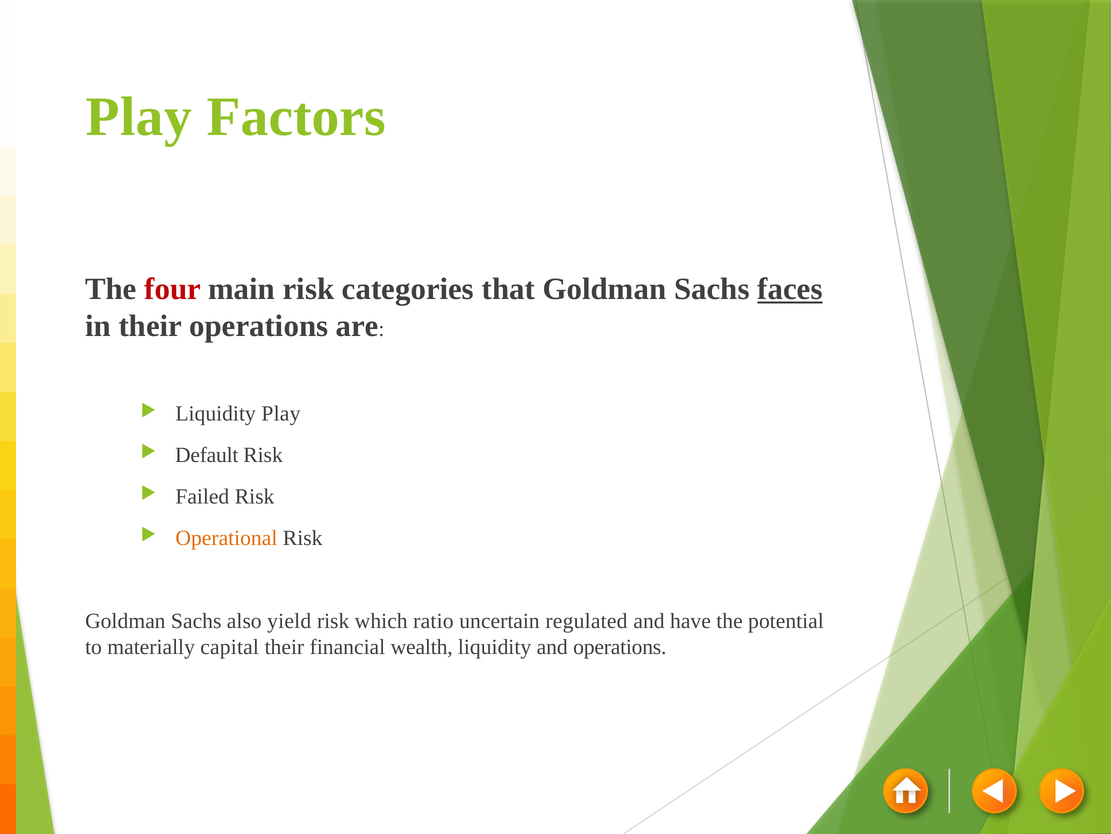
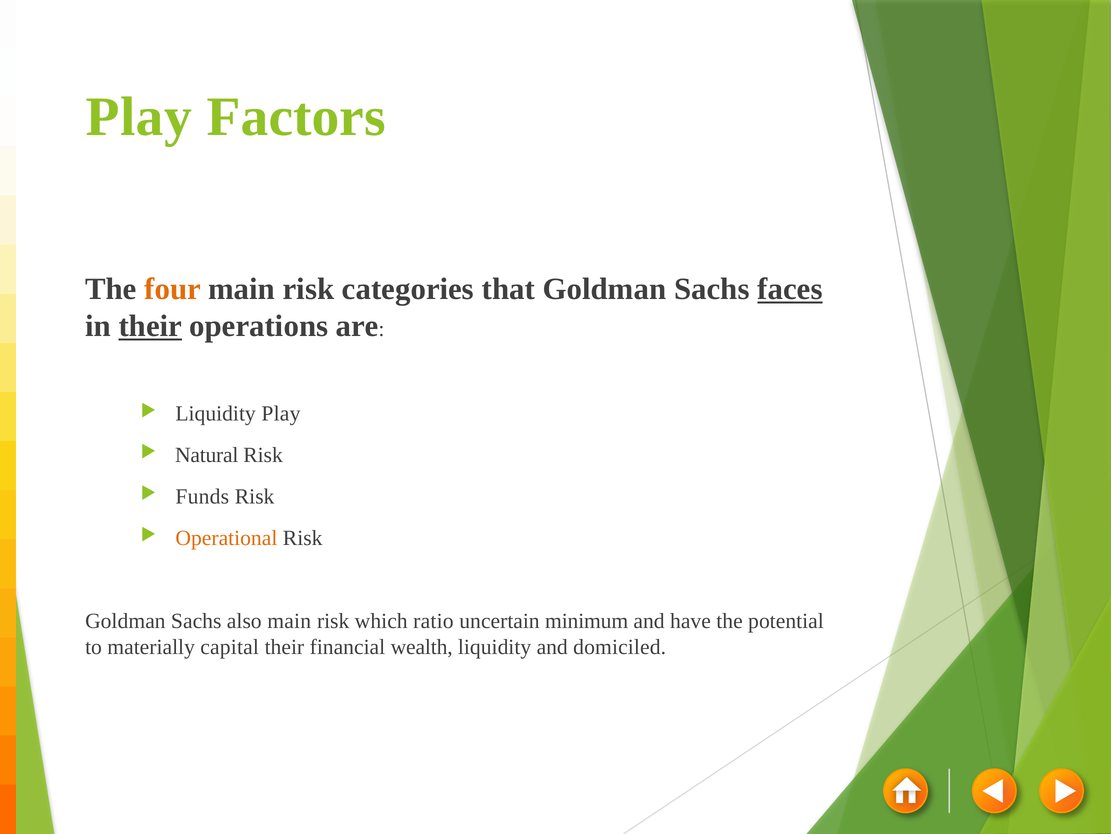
four colour: red -> orange
their at (150, 326) underline: none -> present
Default: Default -> Natural
Failed: Failed -> Funds
also yield: yield -> main
regulated: regulated -> minimum
and operations: operations -> domiciled
